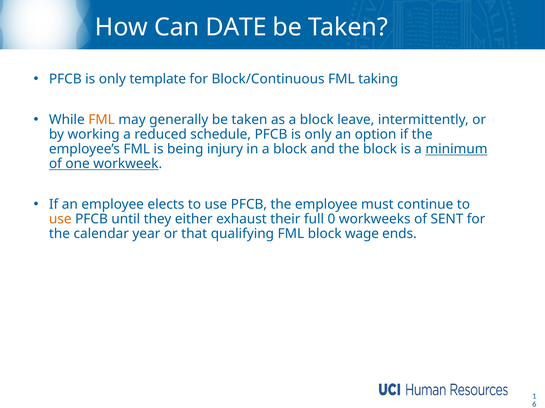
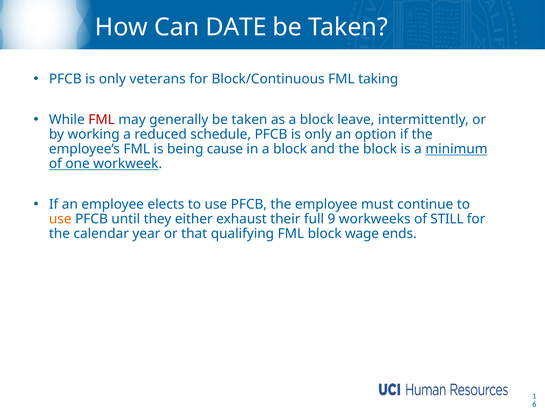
template: template -> veterans
FML at (102, 120) colour: orange -> red
injury: injury -> cause
0: 0 -> 9
SENT: SENT -> STILL
